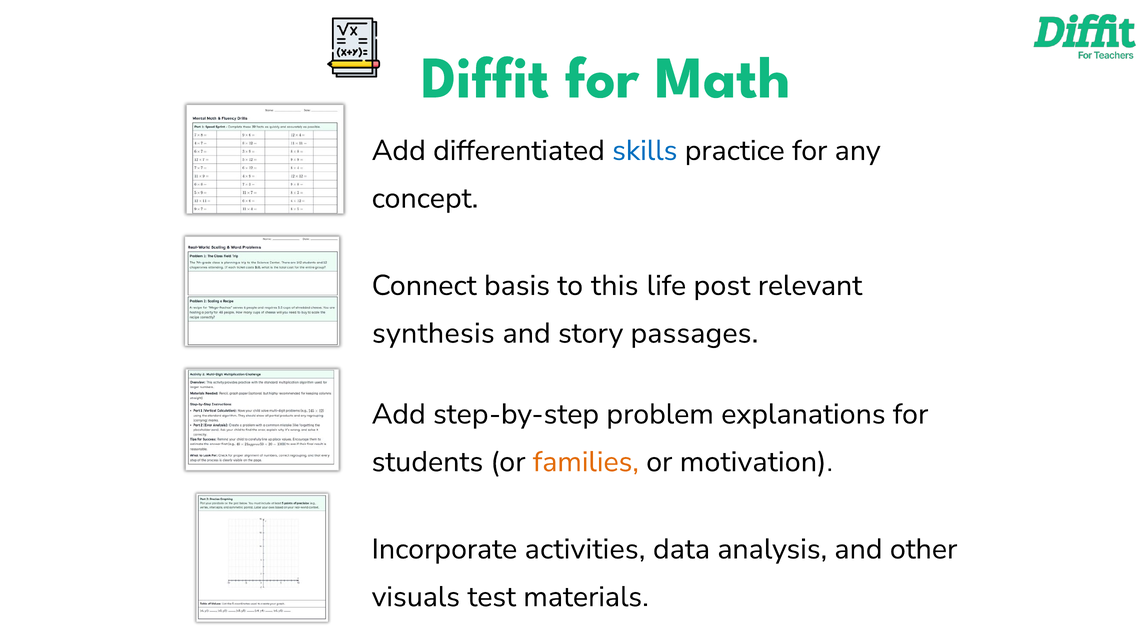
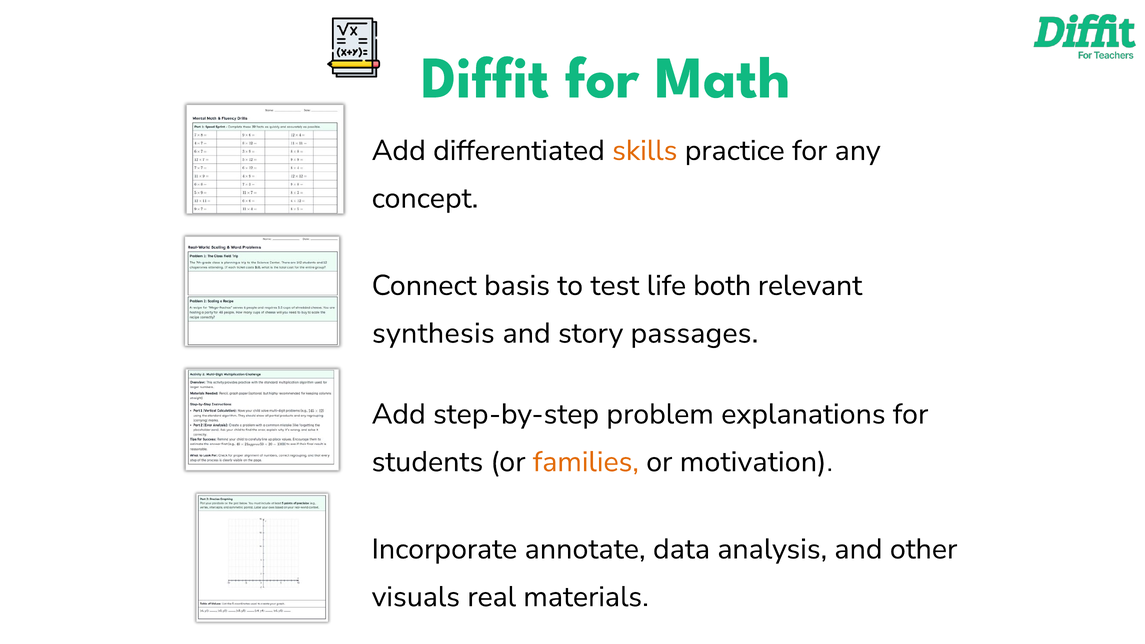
skills colour: blue -> orange
this: this -> test
post: post -> both
activities: activities -> annotate
test: test -> real
